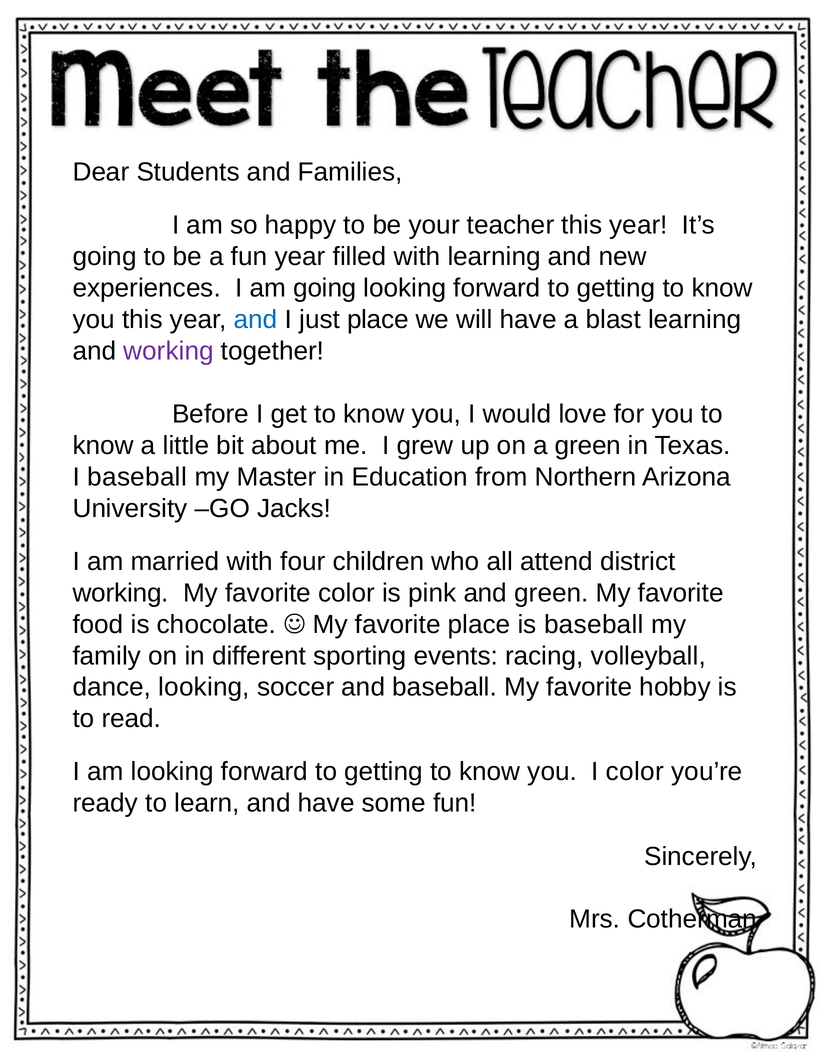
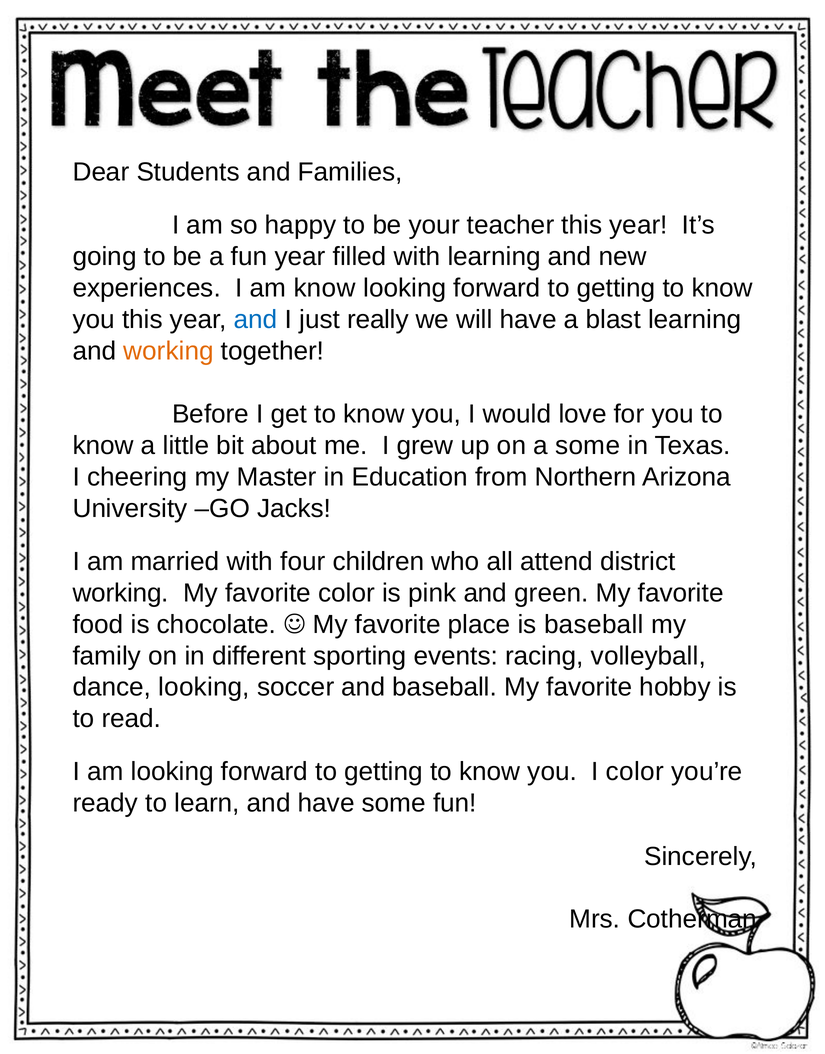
am going: going -> know
just place: place -> really
working at (169, 351) colour: purple -> orange
a green: green -> some
I baseball: baseball -> cheering
